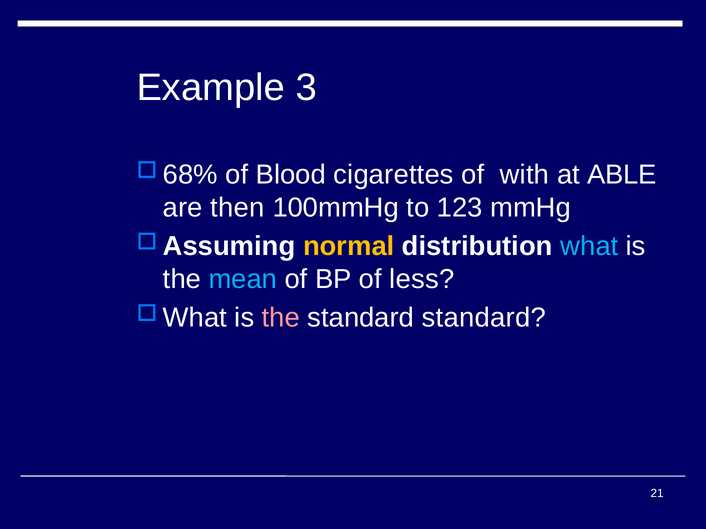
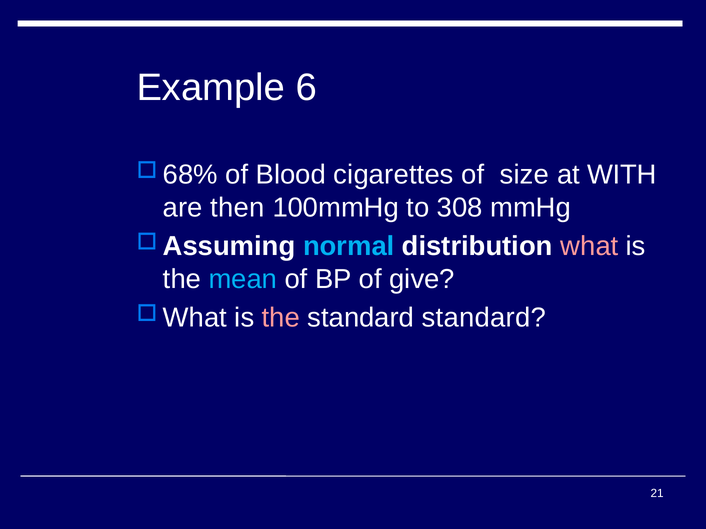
3: 3 -> 6
with: with -> size
ABLE: ABLE -> WITH
123: 123 -> 308
normal colour: yellow -> light blue
what colour: light blue -> pink
less: less -> give
